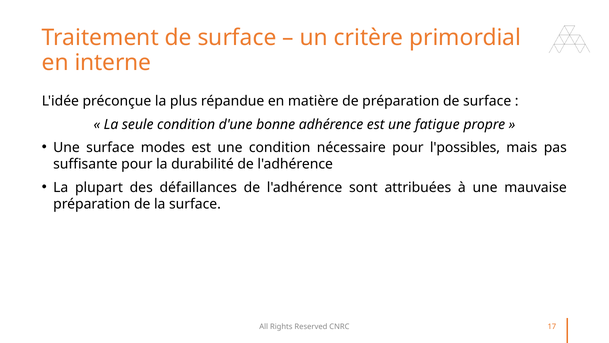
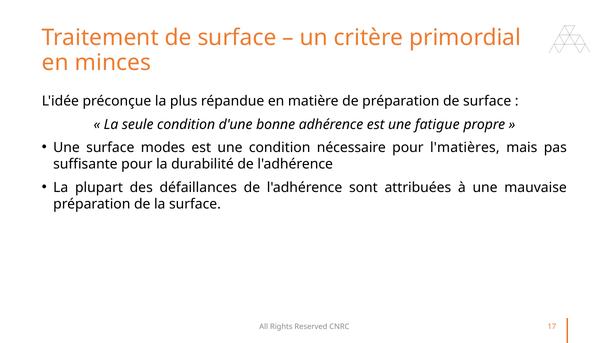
interne: interne -> minces
l'possibles: l'possibles -> l'matières
